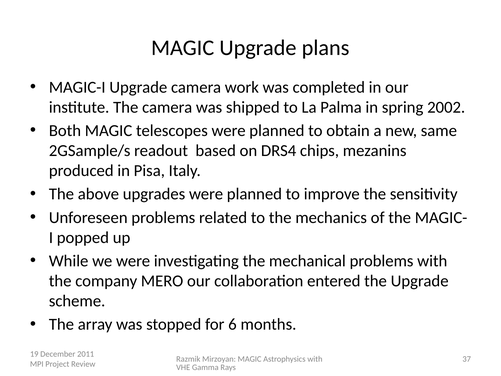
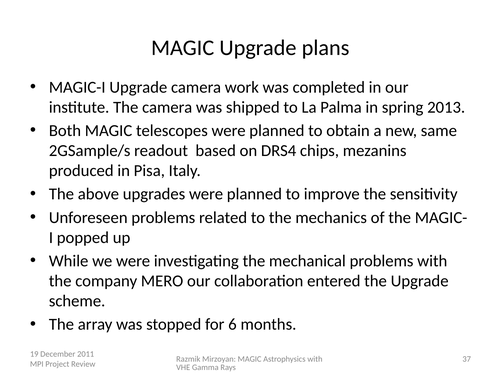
2002: 2002 -> 2013
